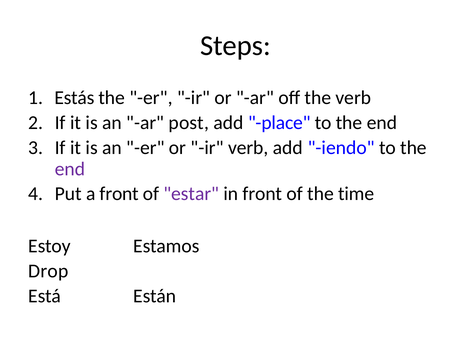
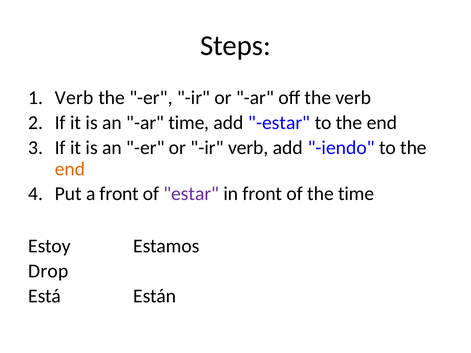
Estás at (74, 98): Estás -> Verb
ar post: post -> time
add place: place -> estar
end at (70, 169) colour: purple -> orange
